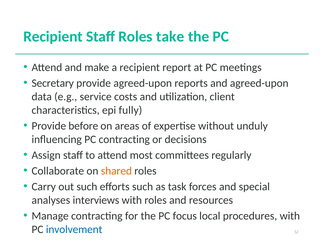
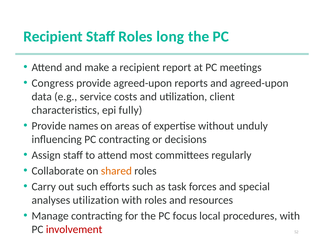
take: take -> long
Secretary: Secretary -> Congress
before: before -> names
analyses interviews: interviews -> utilization
involvement colour: blue -> red
